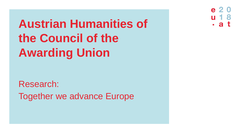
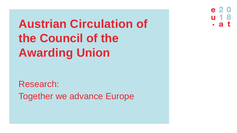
Humanities: Humanities -> Circulation
